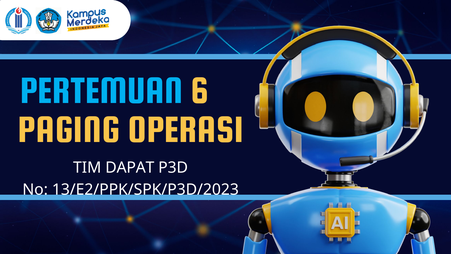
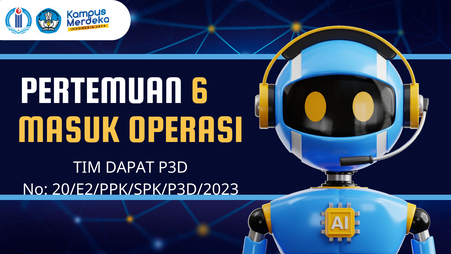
PERTEMUAN colour: light blue -> white
PAGING: PAGING -> MASUK
13/E2/PPK/SPK/P3D/2023: 13/E2/PPK/SPK/P3D/2023 -> 20/E2/PPK/SPK/P3D/2023
